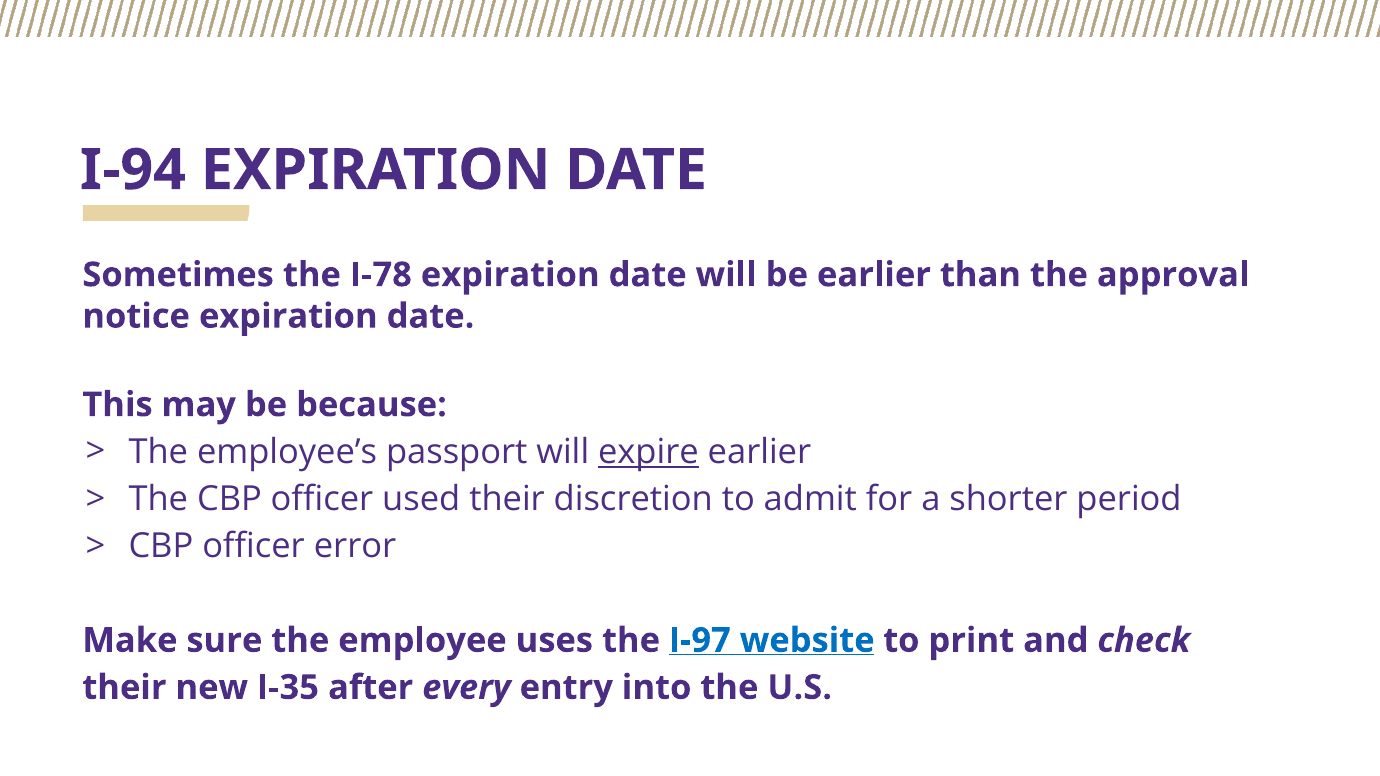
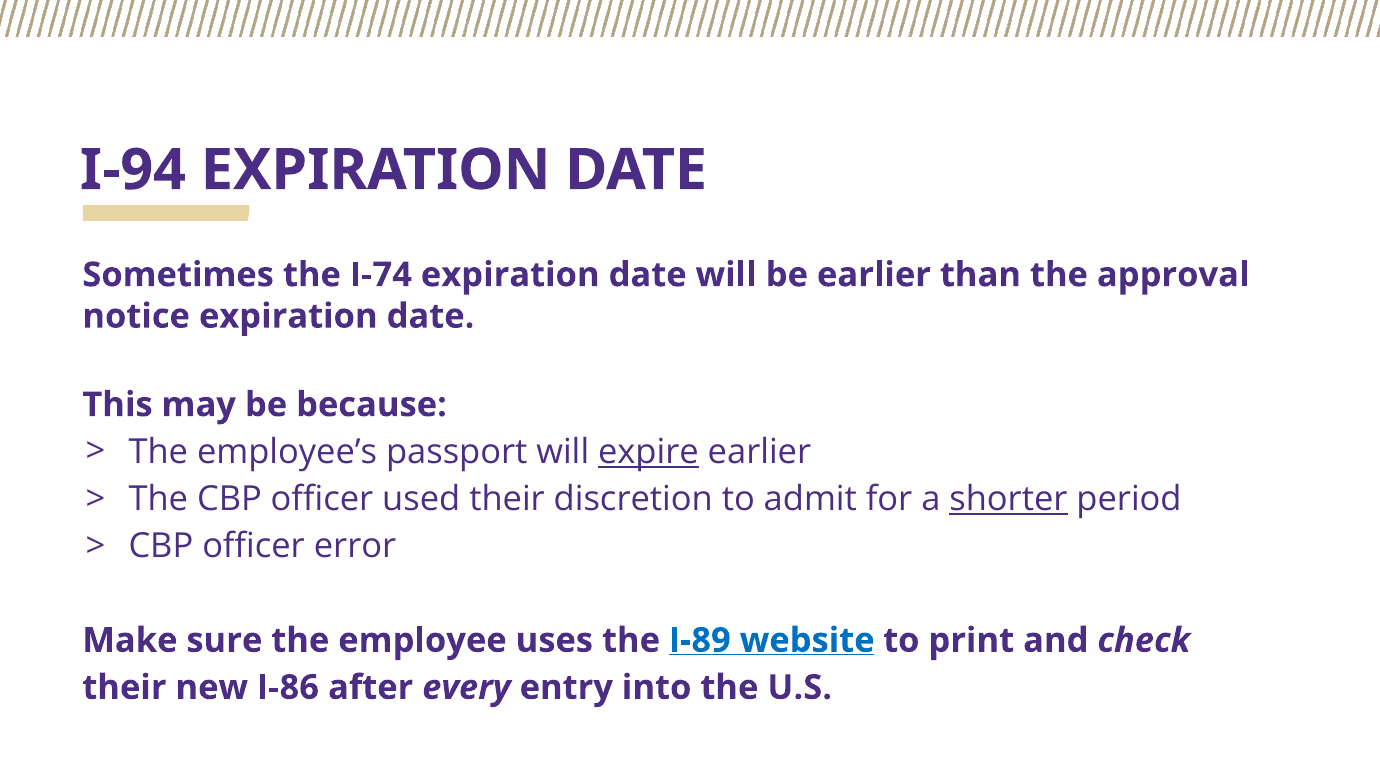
I-78: I-78 -> I-74
shorter underline: none -> present
I-97: I-97 -> I-89
I-35: I-35 -> I-86
